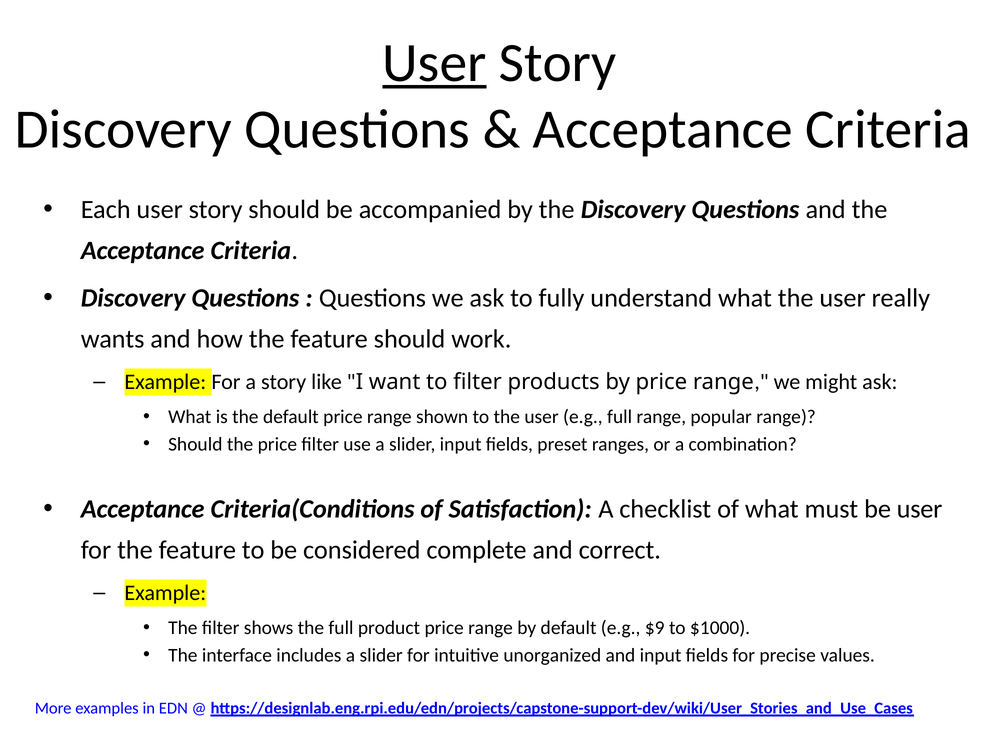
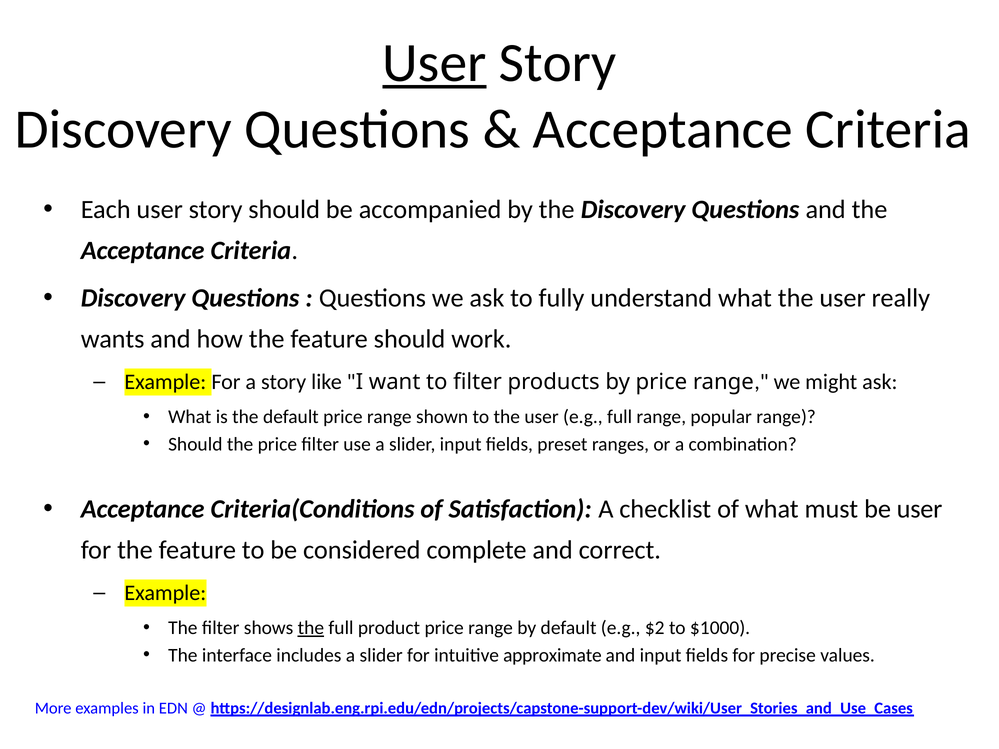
the at (311, 628) underline: none -> present
$9: $9 -> $2
unorganized: unorganized -> approximate
